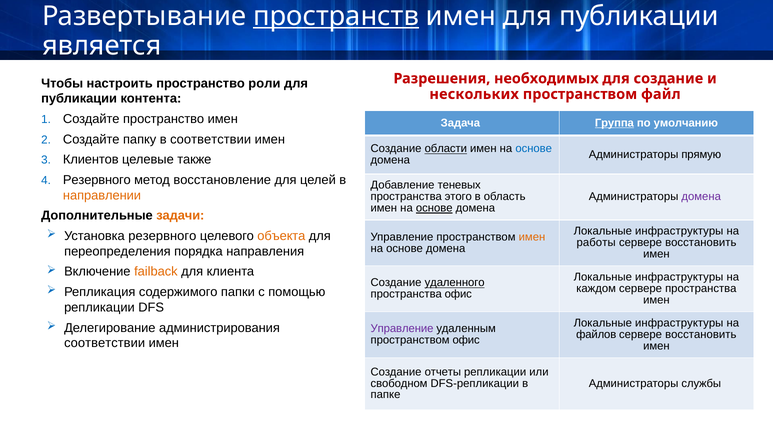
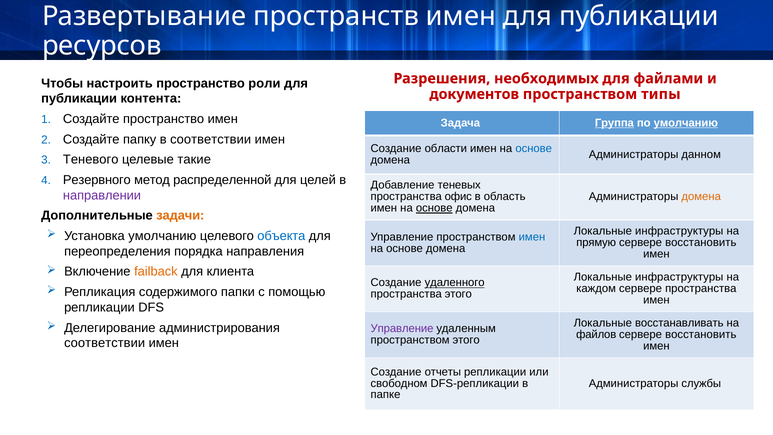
пространств underline: present -> none
является: является -> ресурсов
для создание: создание -> файлами
нескольких: нескольких -> документов
файл: файл -> типы
умолчанию at (686, 123) underline: none -> present
области underline: present -> none
прямую: прямую -> данном
Клиентов: Клиентов -> Теневого
также: также -> такие
восстановление: восстановление -> распределенной
направлении colour: orange -> purple
этого: этого -> офис
домена at (701, 197) colour: purple -> orange
Установка резервного: резервного -> умолчанию
объекта colour: orange -> blue
имен at (532, 237) colour: orange -> blue
работы: работы -> прямую
пространства офис: офис -> этого
инфраструктуры at (679, 323): инфраструктуры -> восстанавливать
пространством офис: офис -> этого
